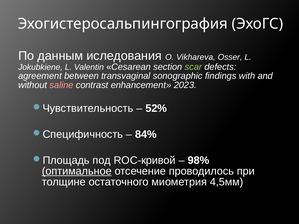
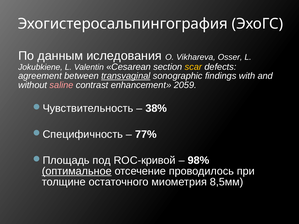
scar colour: light green -> yellow
transvaginal underline: none -> present
2023: 2023 -> 2059
52%: 52% -> 38%
84%: 84% -> 77%
4,5мм: 4,5мм -> 8,5мм
